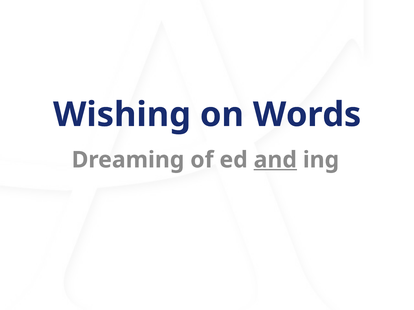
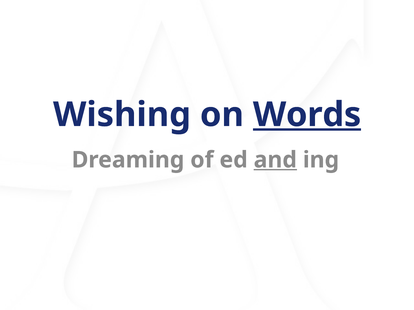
Words underline: none -> present
